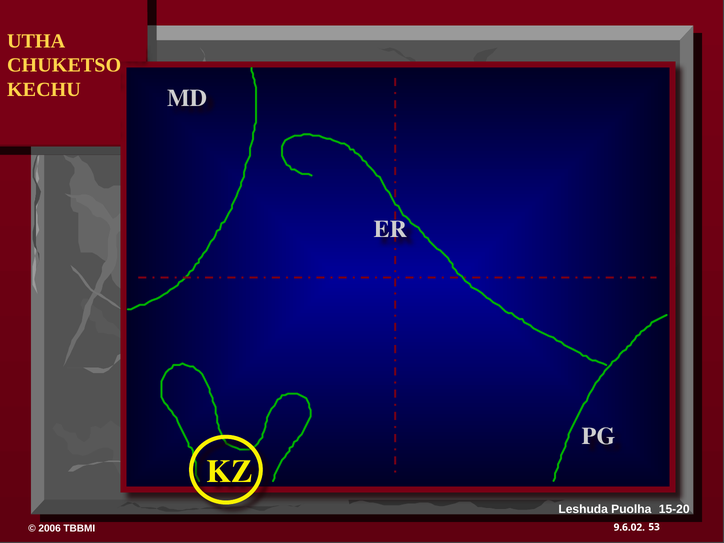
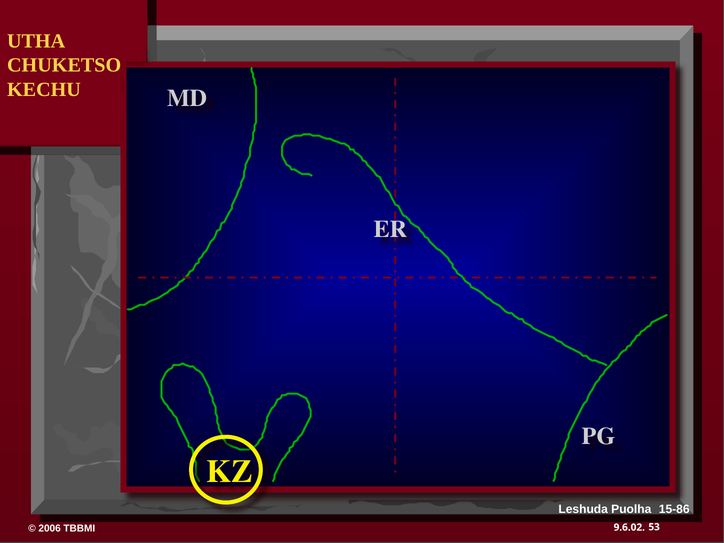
15-20: 15-20 -> 15-86
